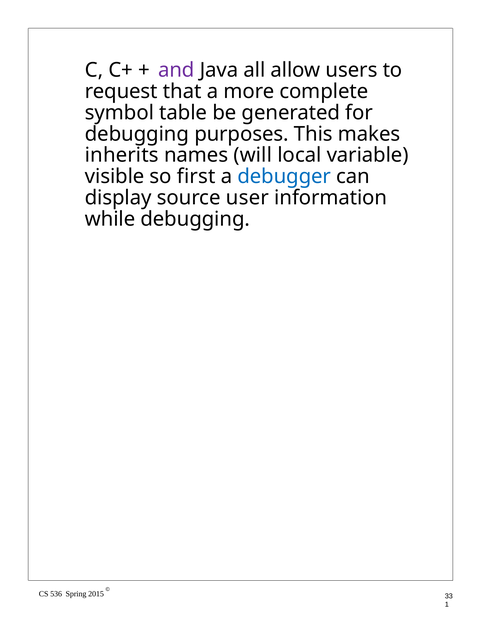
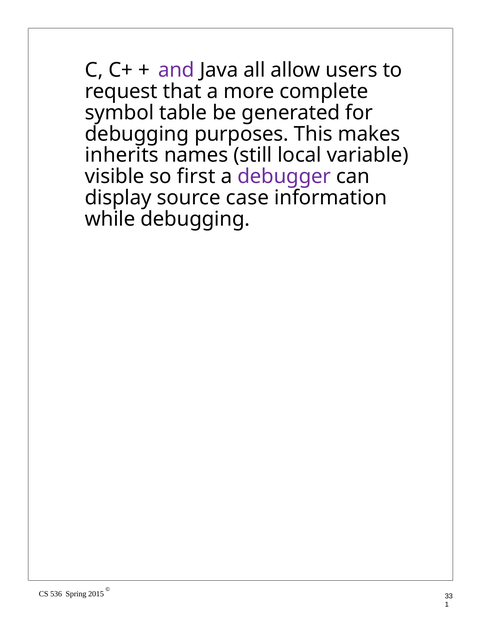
will: will -> still
debugger colour: blue -> purple
user: user -> case
